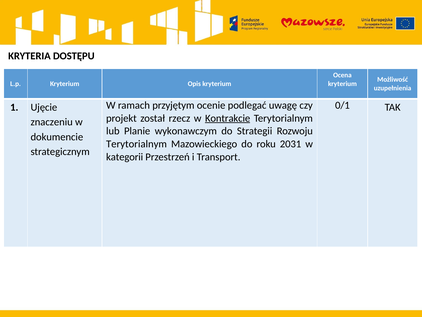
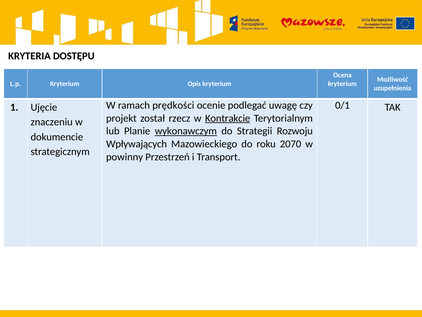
przyjętym: przyjętym -> prędkości
wykonawczym underline: none -> present
Terytorialnym at (137, 144): Terytorialnym -> Wpływających
2031: 2031 -> 2070
kategorii: kategorii -> powinny
